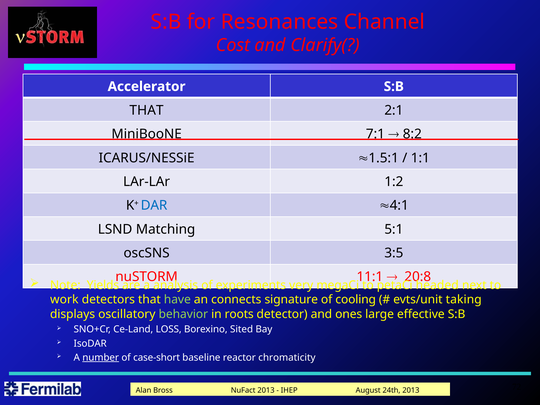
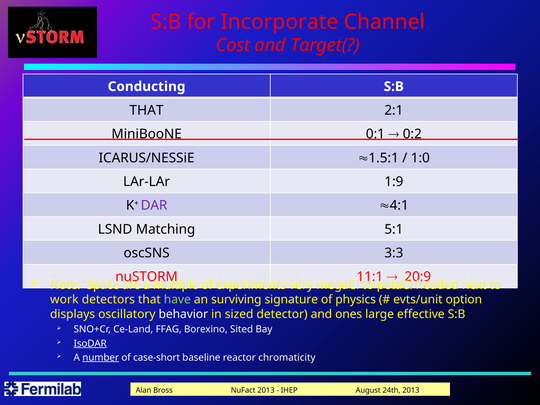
Resonances: Resonances -> Incorporate
Clarify(: Clarify( -> Target(
Accelerator: Accelerator -> Conducting
7:1: 7:1 -> 0:1
8:2: 8:2 -> 0:2
1:1: 1:1 -> 1:0
1:2: 1:2 -> 1:9
DAR colour: blue -> purple
3:5: 3:5 -> 3:3
20:8: 20:8 -> 20:9
Yields: Yields -> Space
analysis: analysis -> multiple
connects: connects -> surviving
cooling: cooling -> physics
taking: taking -> option
behavior colour: light green -> white
roots: roots -> sized
LOSS: LOSS -> FFAG
IsoDAR underline: none -> present
